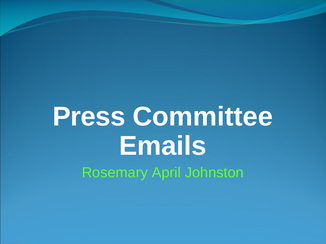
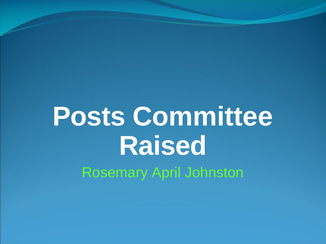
Press: Press -> Posts
Emails: Emails -> Raised
